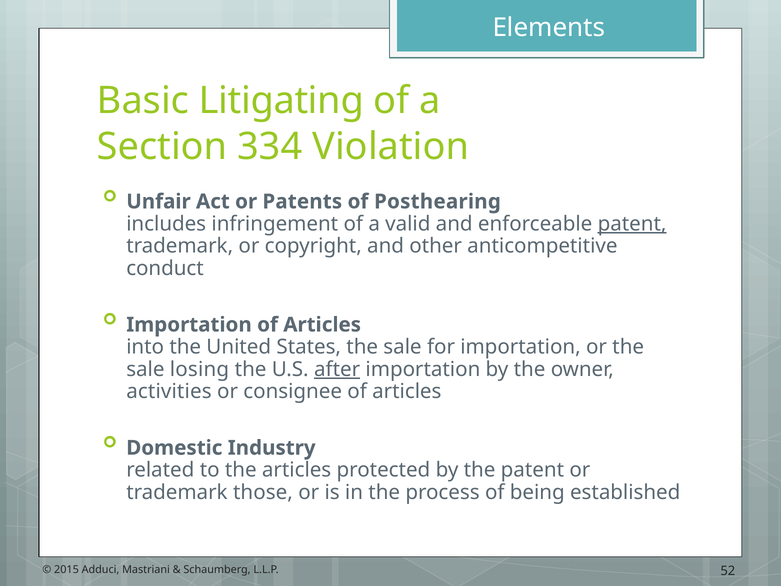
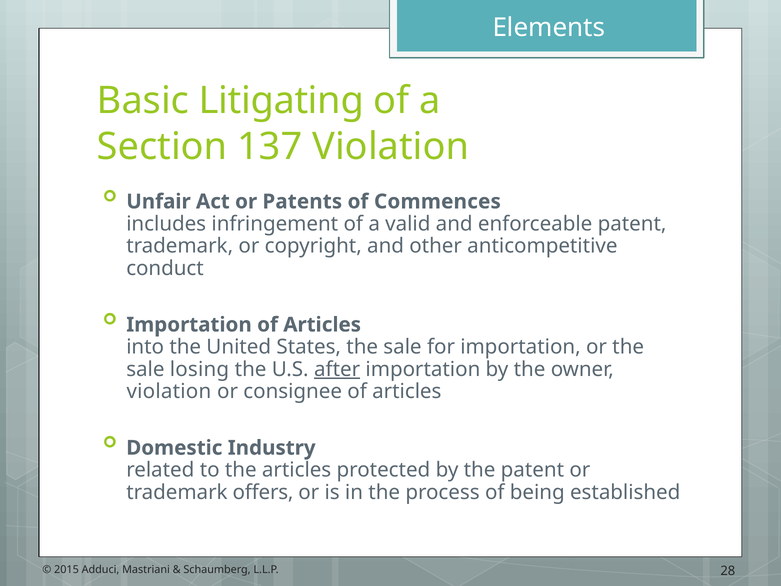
334: 334 -> 137
Posthearing: Posthearing -> Commences
patent at (632, 224) underline: present -> none
activities at (169, 391): activities -> violation
those: those -> offers
52: 52 -> 28
